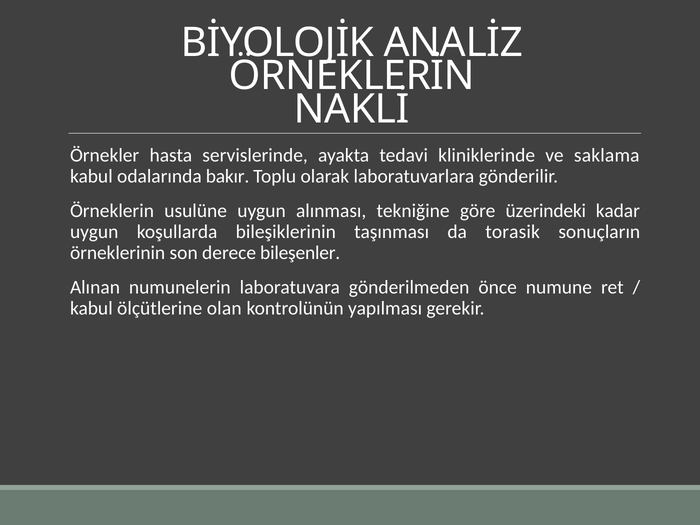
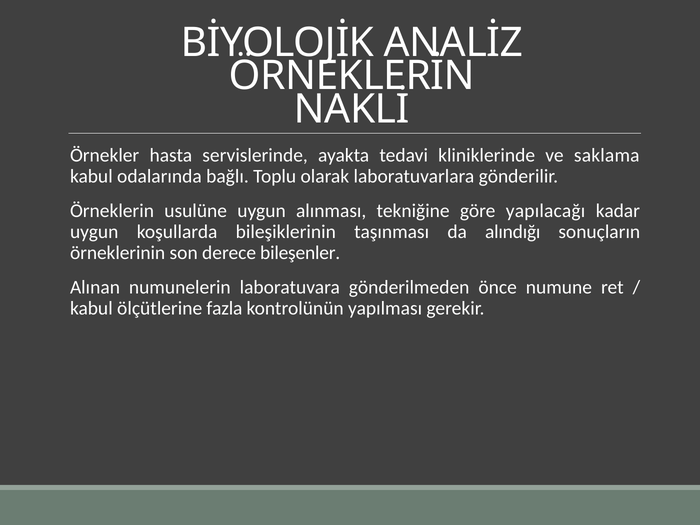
bakır: bakır -> bağlı
üzerindeki: üzerindeki -> yapılacağı
torasik: torasik -> alındığı
olan: olan -> fazla
